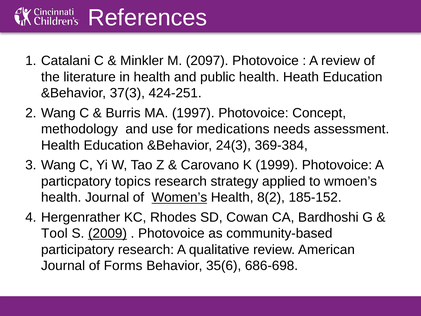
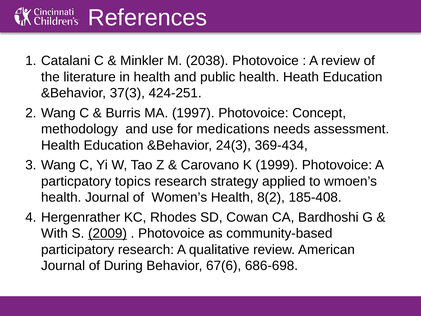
2097: 2097 -> 2038
369-384: 369-384 -> 369-434
Women’s underline: present -> none
185-152: 185-152 -> 185-408
Tool: Tool -> With
Forms: Forms -> During
35(6: 35(6 -> 67(6
